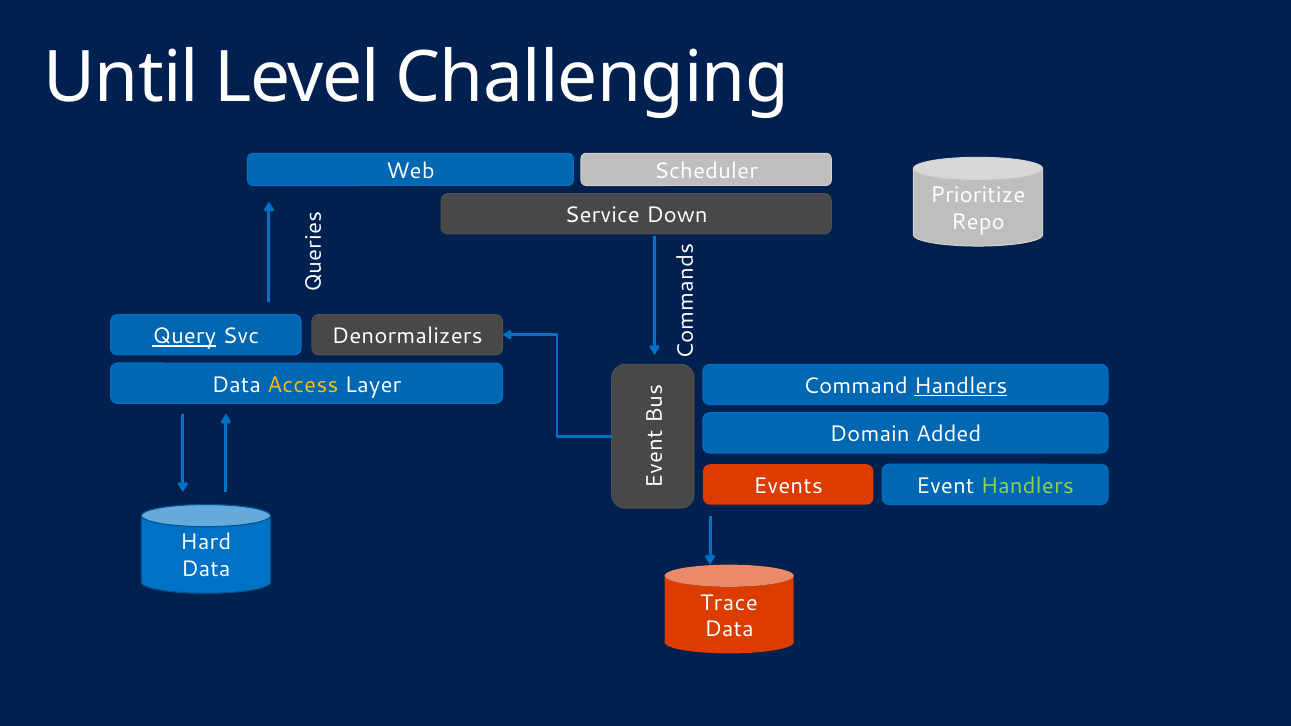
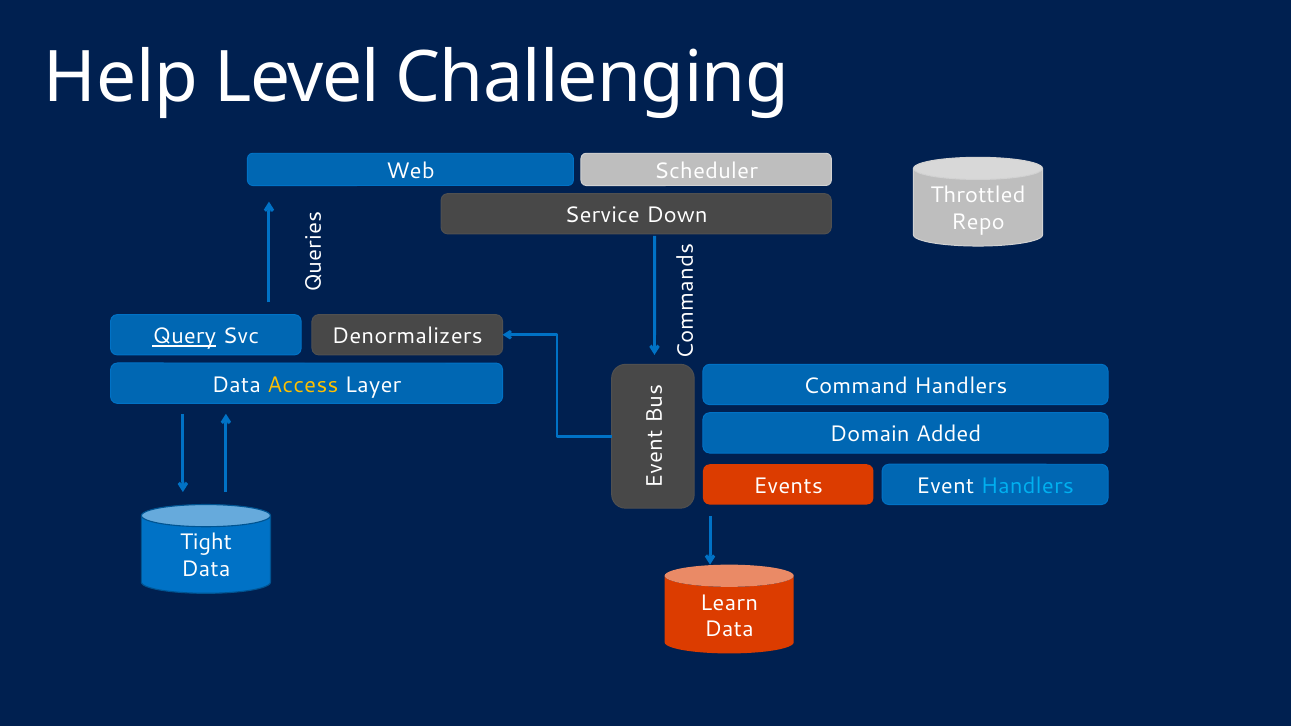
Until: Until -> Help
Prioritize: Prioritize -> Throttled
Handlers at (961, 386) underline: present -> none
Handlers at (1027, 486) colour: light green -> light blue
Hard: Hard -> Tight
Trace: Trace -> Learn
